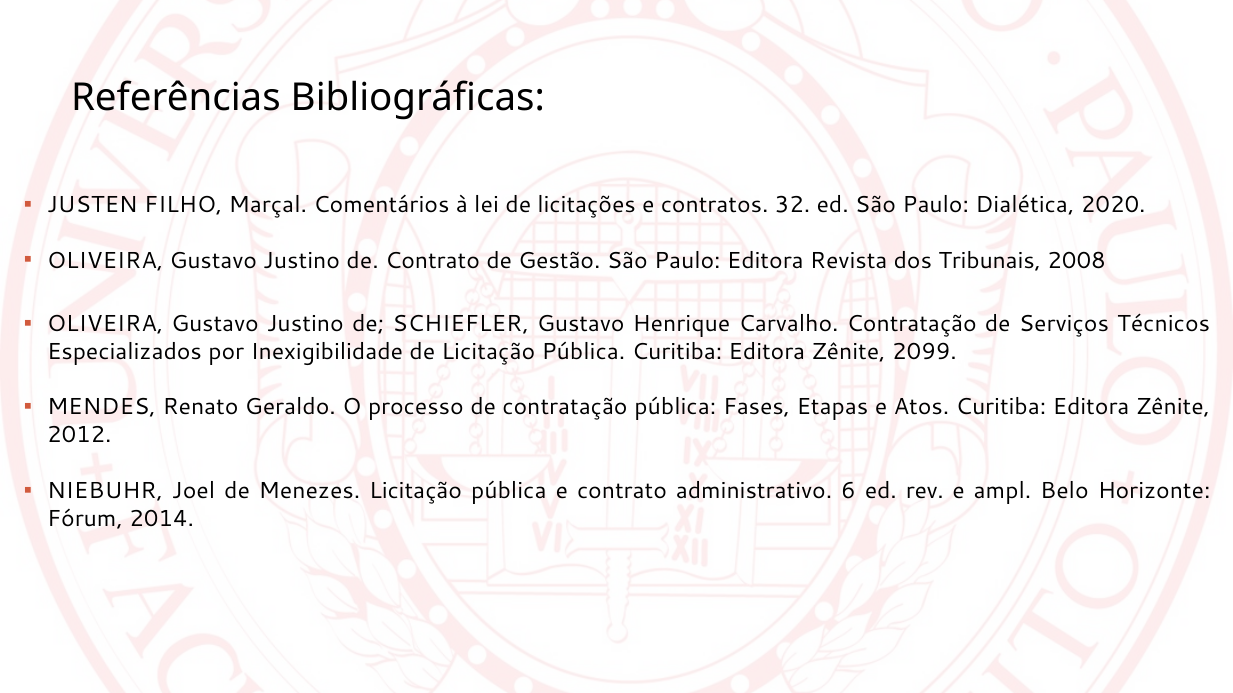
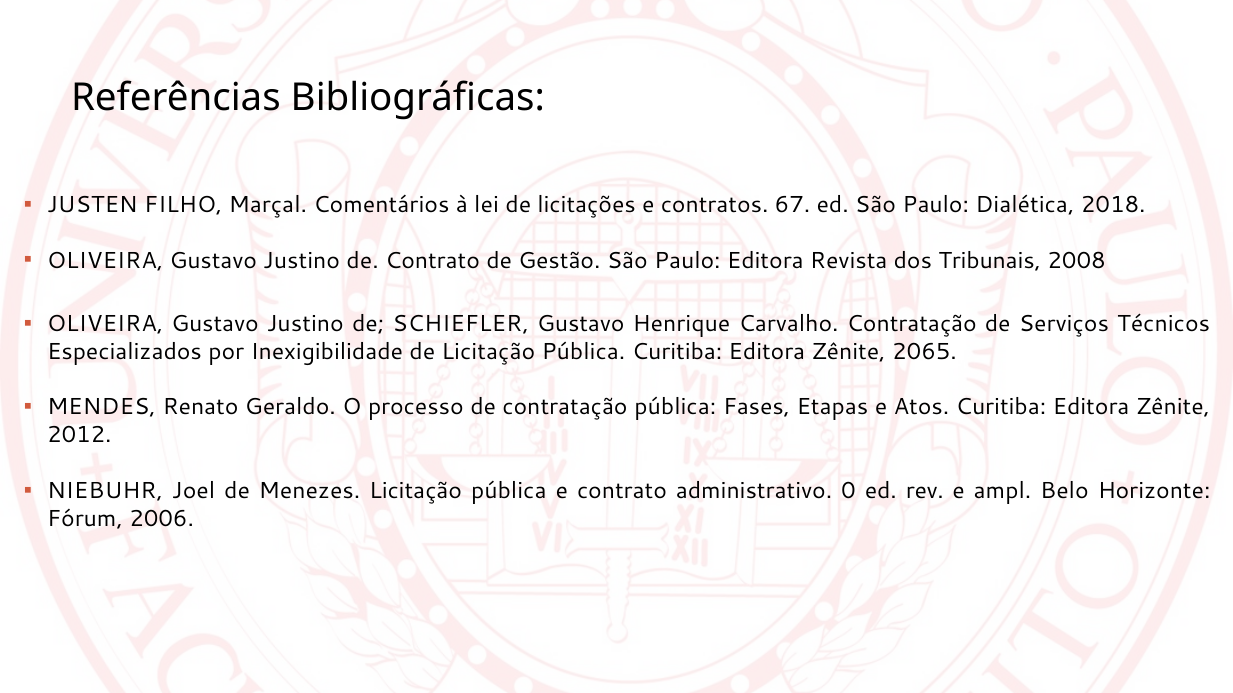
32: 32 -> 67
2020: 2020 -> 2018
2099: 2099 -> 2065
6: 6 -> 0
2014: 2014 -> 2006
